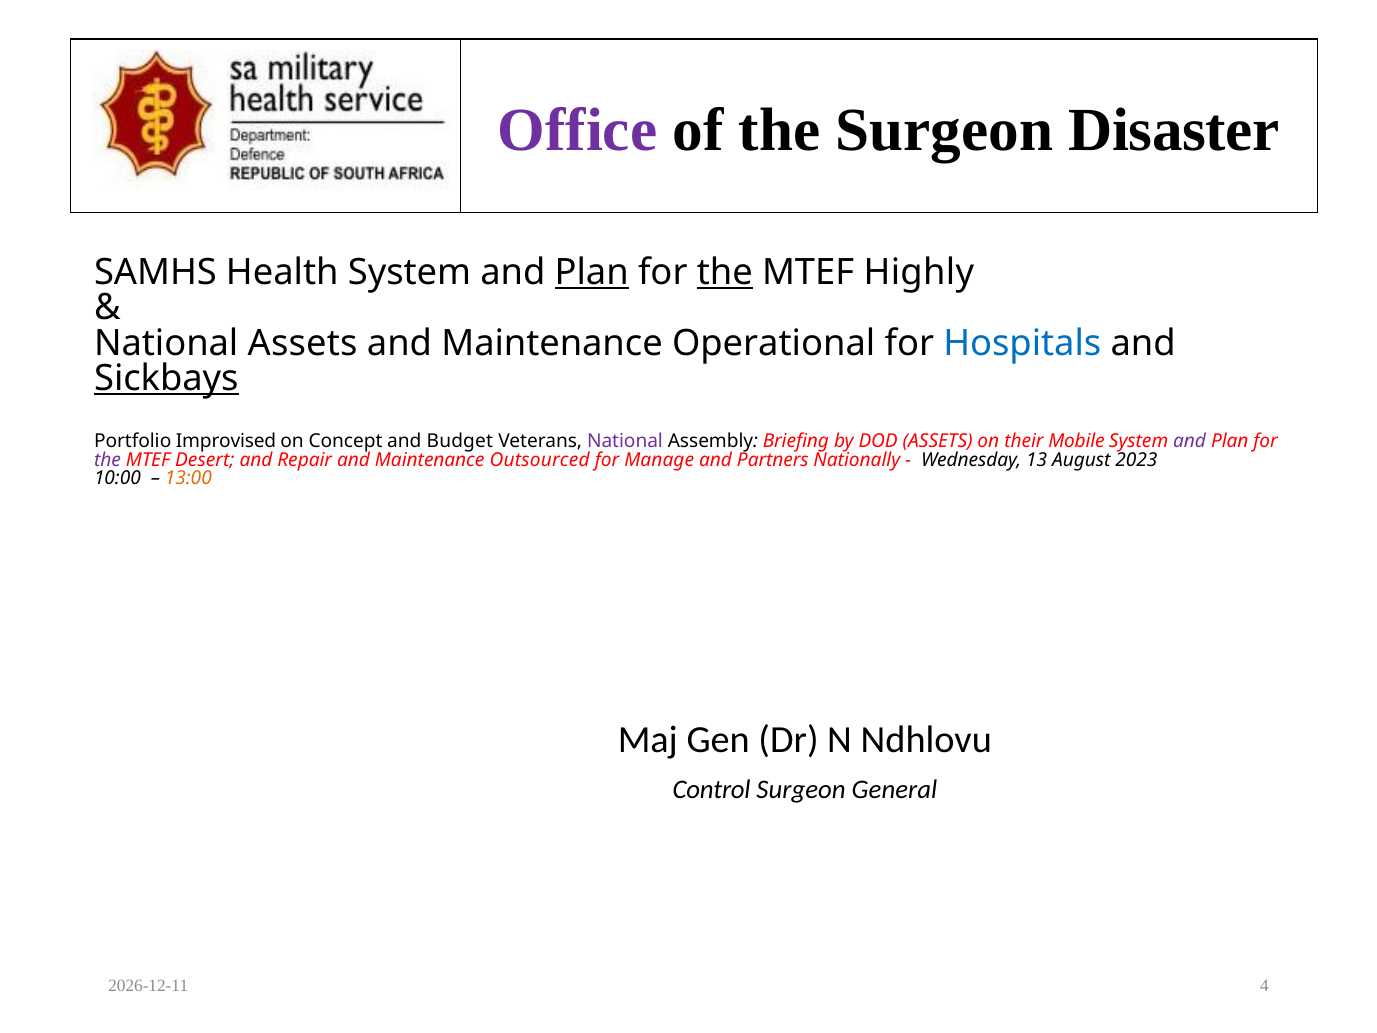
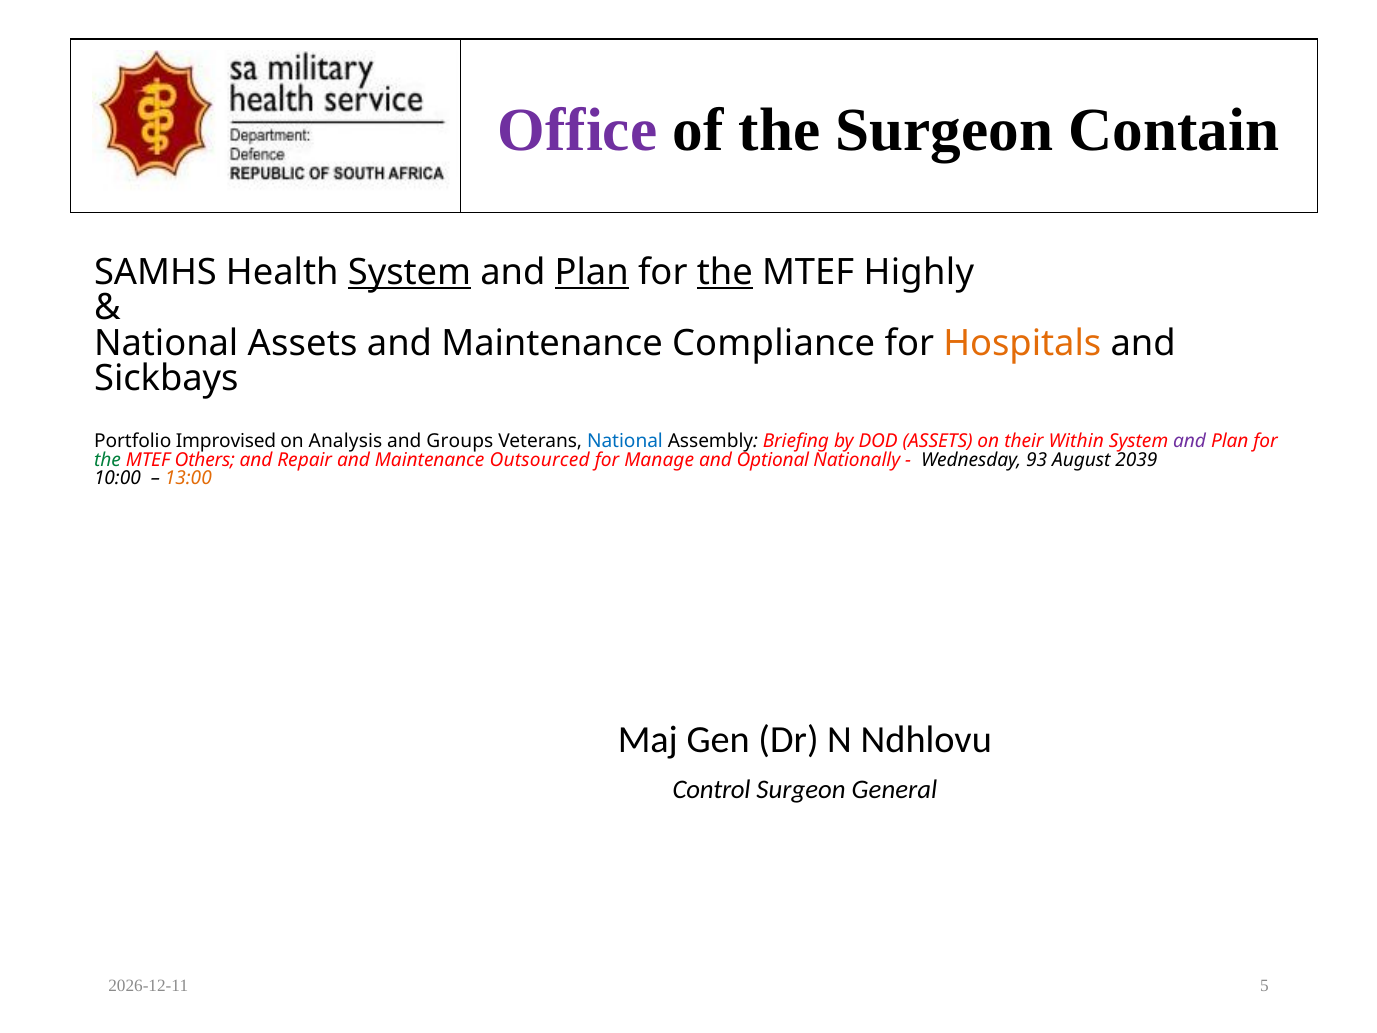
Disaster: Disaster -> Contain
System at (409, 273) underline: none -> present
Operational: Operational -> Compliance
Hospitals colour: blue -> orange
Sickbays underline: present -> none
Concept: Concept -> Analysis
Budget: Budget -> Groups
National at (625, 441) colour: purple -> blue
Mobile: Mobile -> Within
the at (108, 460) colour: purple -> green
Desert: Desert -> Others
Partners: Partners -> Optional
13: 13 -> 93
2023: 2023 -> 2039
4: 4 -> 5
